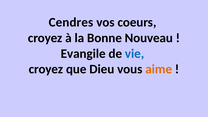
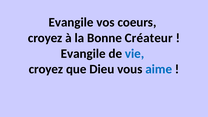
Cendres at (71, 22): Cendres -> Evangile
Nouveau: Nouveau -> Créateur
aime colour: orange -> blue
